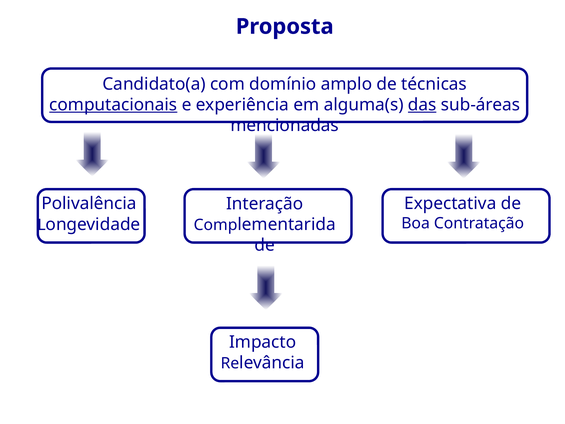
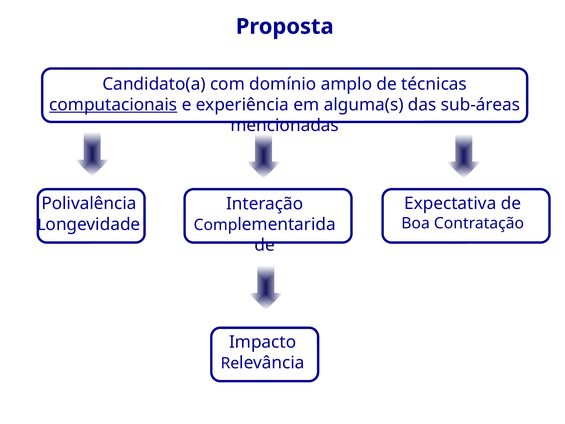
das underline: present -> none
